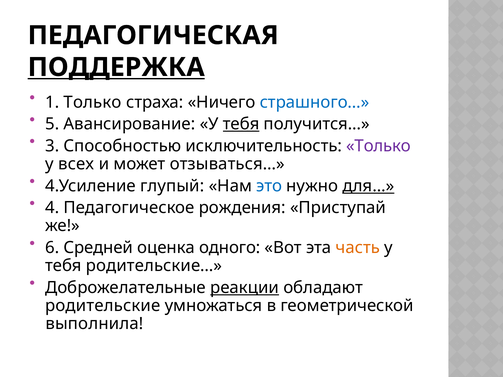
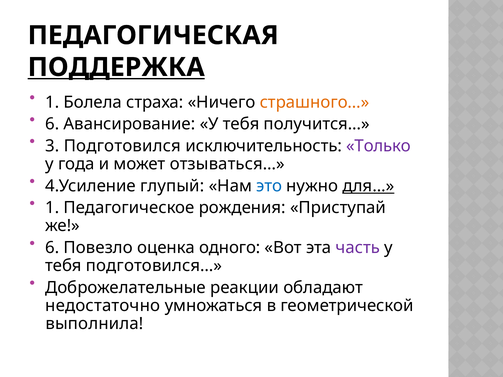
1 Только: Только -> Болела
страшного… colour: blue -> orange
5 at (52, 124): 5 -> 6
тебя at (241, 124) underline: present -> none
Способностью: Способностью -> Подготовился
всех: всех -> года
4 at (52, 208): 4 -> 1
Средней: Средней -> Повезло
часть colour: orange -> purple
родительские…: родительские… -> подготовился…
реакции underline: present -> none
родительские: родительские -> недостаточно
